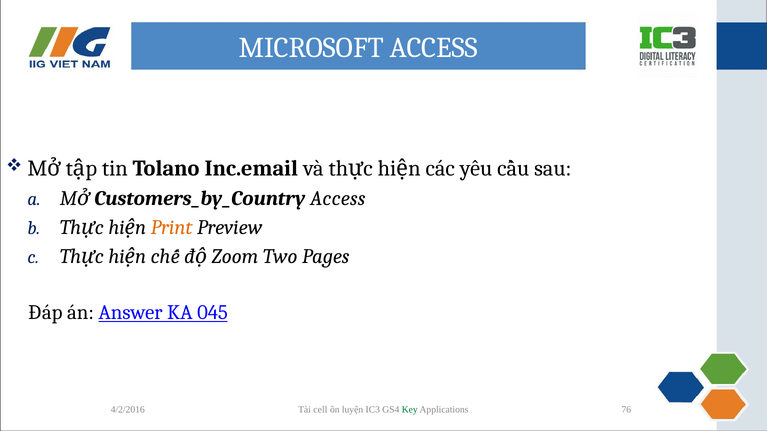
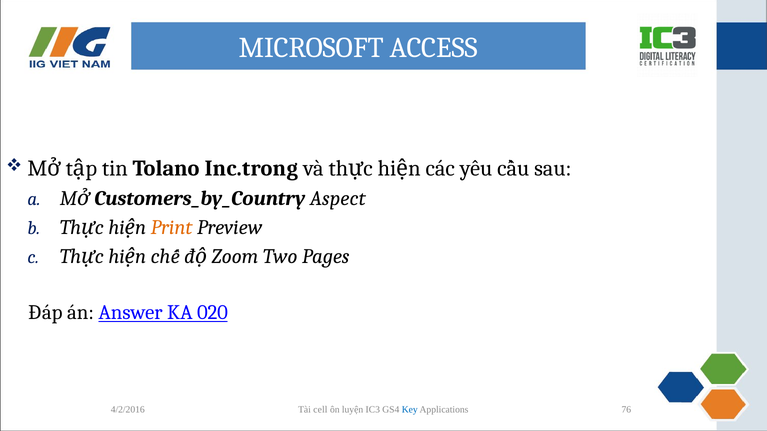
Inc.email: Inc.email -> Inc.trong
Customers_by_Country Access: Access -> Aspect
045: 045 -> 020
Key colour: green -> blue
